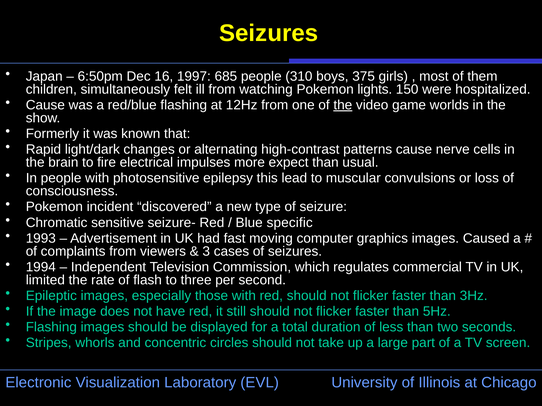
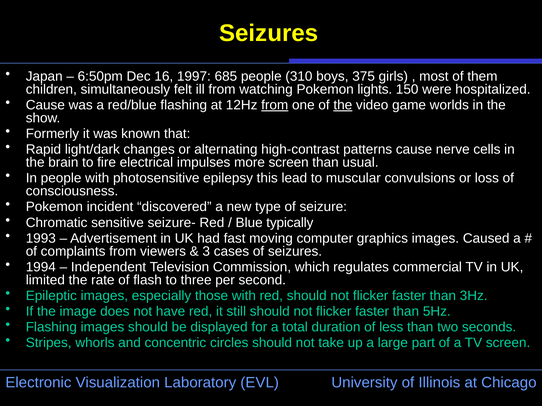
from at (275, 105) underline: none -> present
more expect: expect -> screen
specific: specific -> typically
